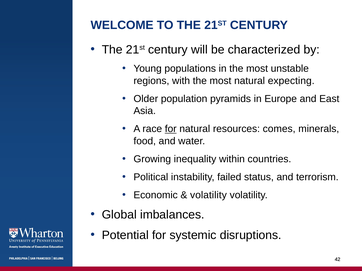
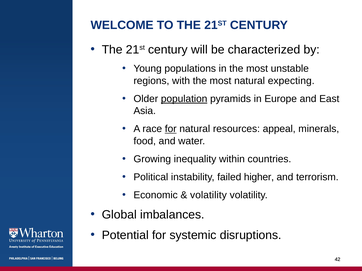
population underline: none -> present
comes: comes -> appeal
status: status -> higher
